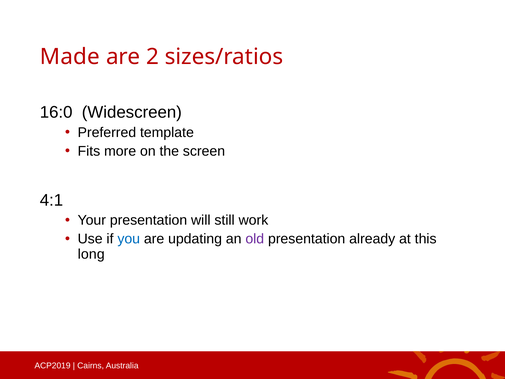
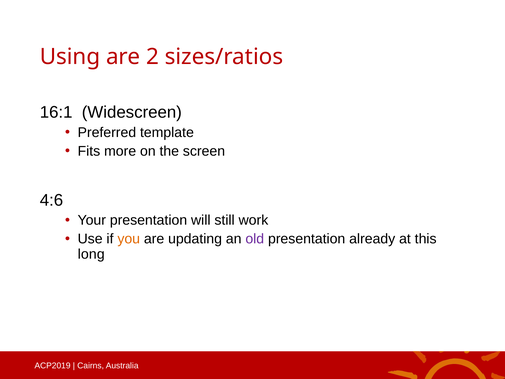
Made: Made -> Using
16:0: 16:0 -> 16:1
4:1: 4:1 -> 4:6
you colour: blue -> orange
